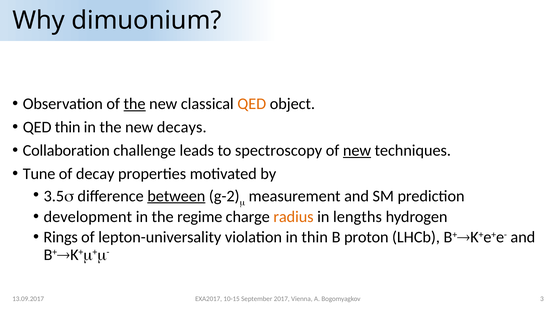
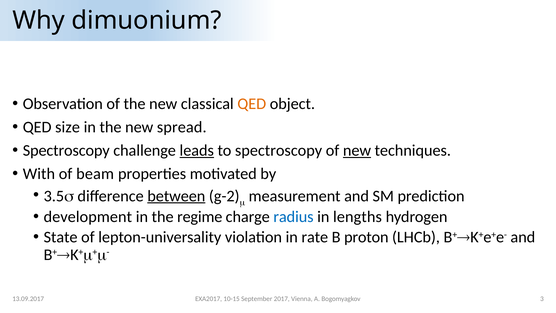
the at (135, 104) underline: present -> none
QED thin: thin -> size
decays: decays -> spread
Collaboration at (66, 150): Collaboration -> Spectroscopy
leads underline: none -> present
Tune: Tune -> With
decay: decay -> beam
radius colour: orange -> blue
Rings: Rings -> State
in thin: thin -> rate
